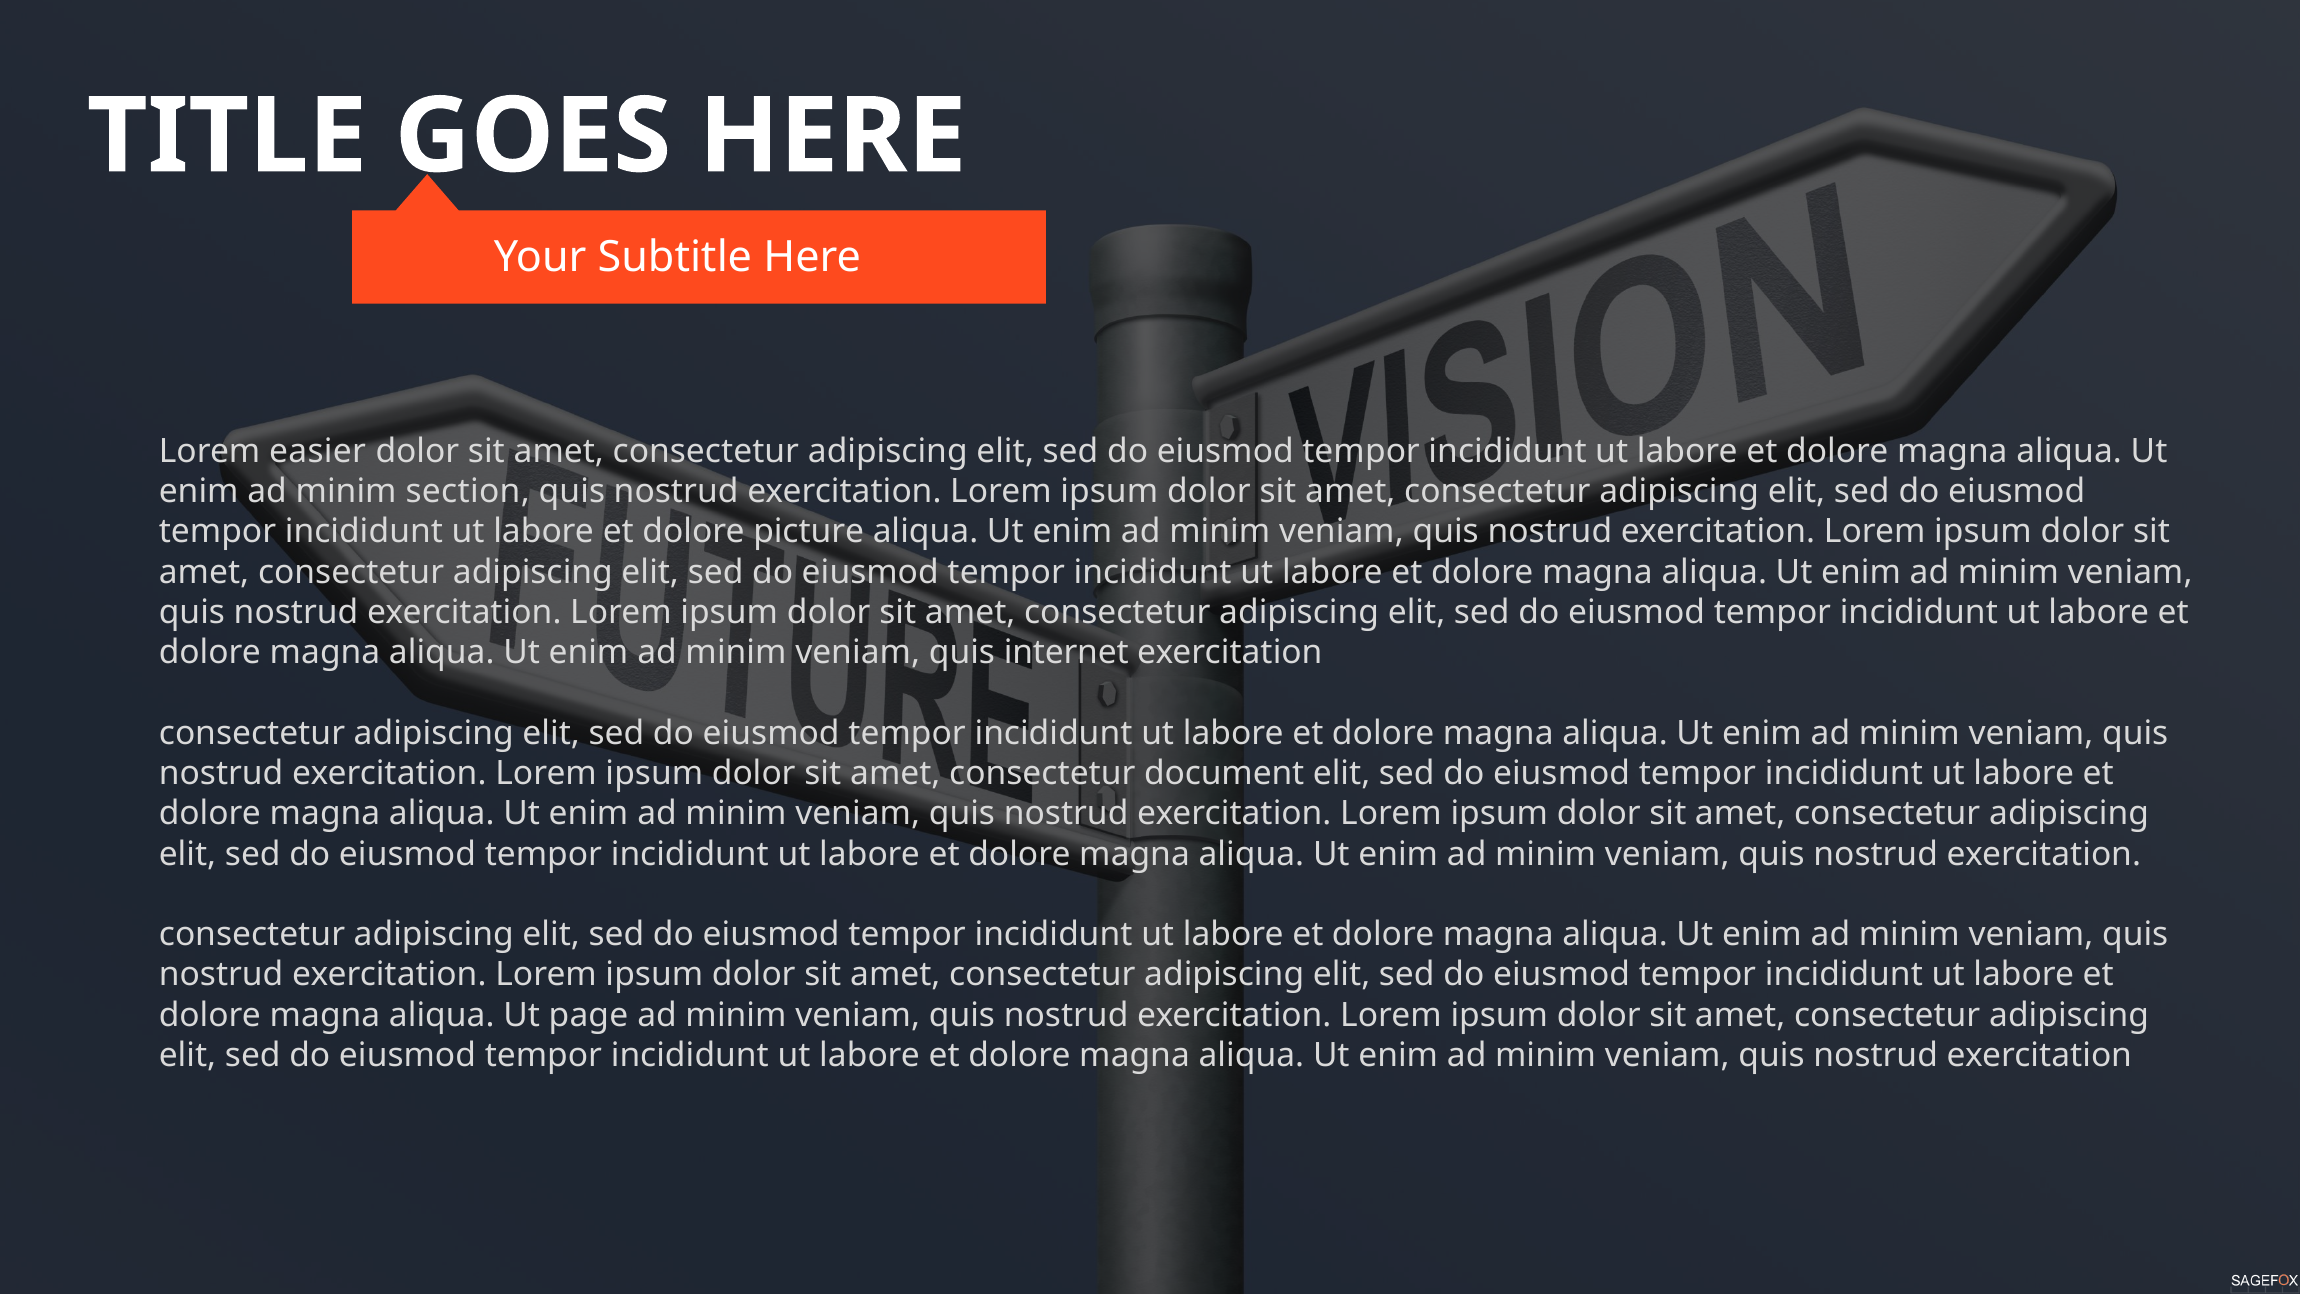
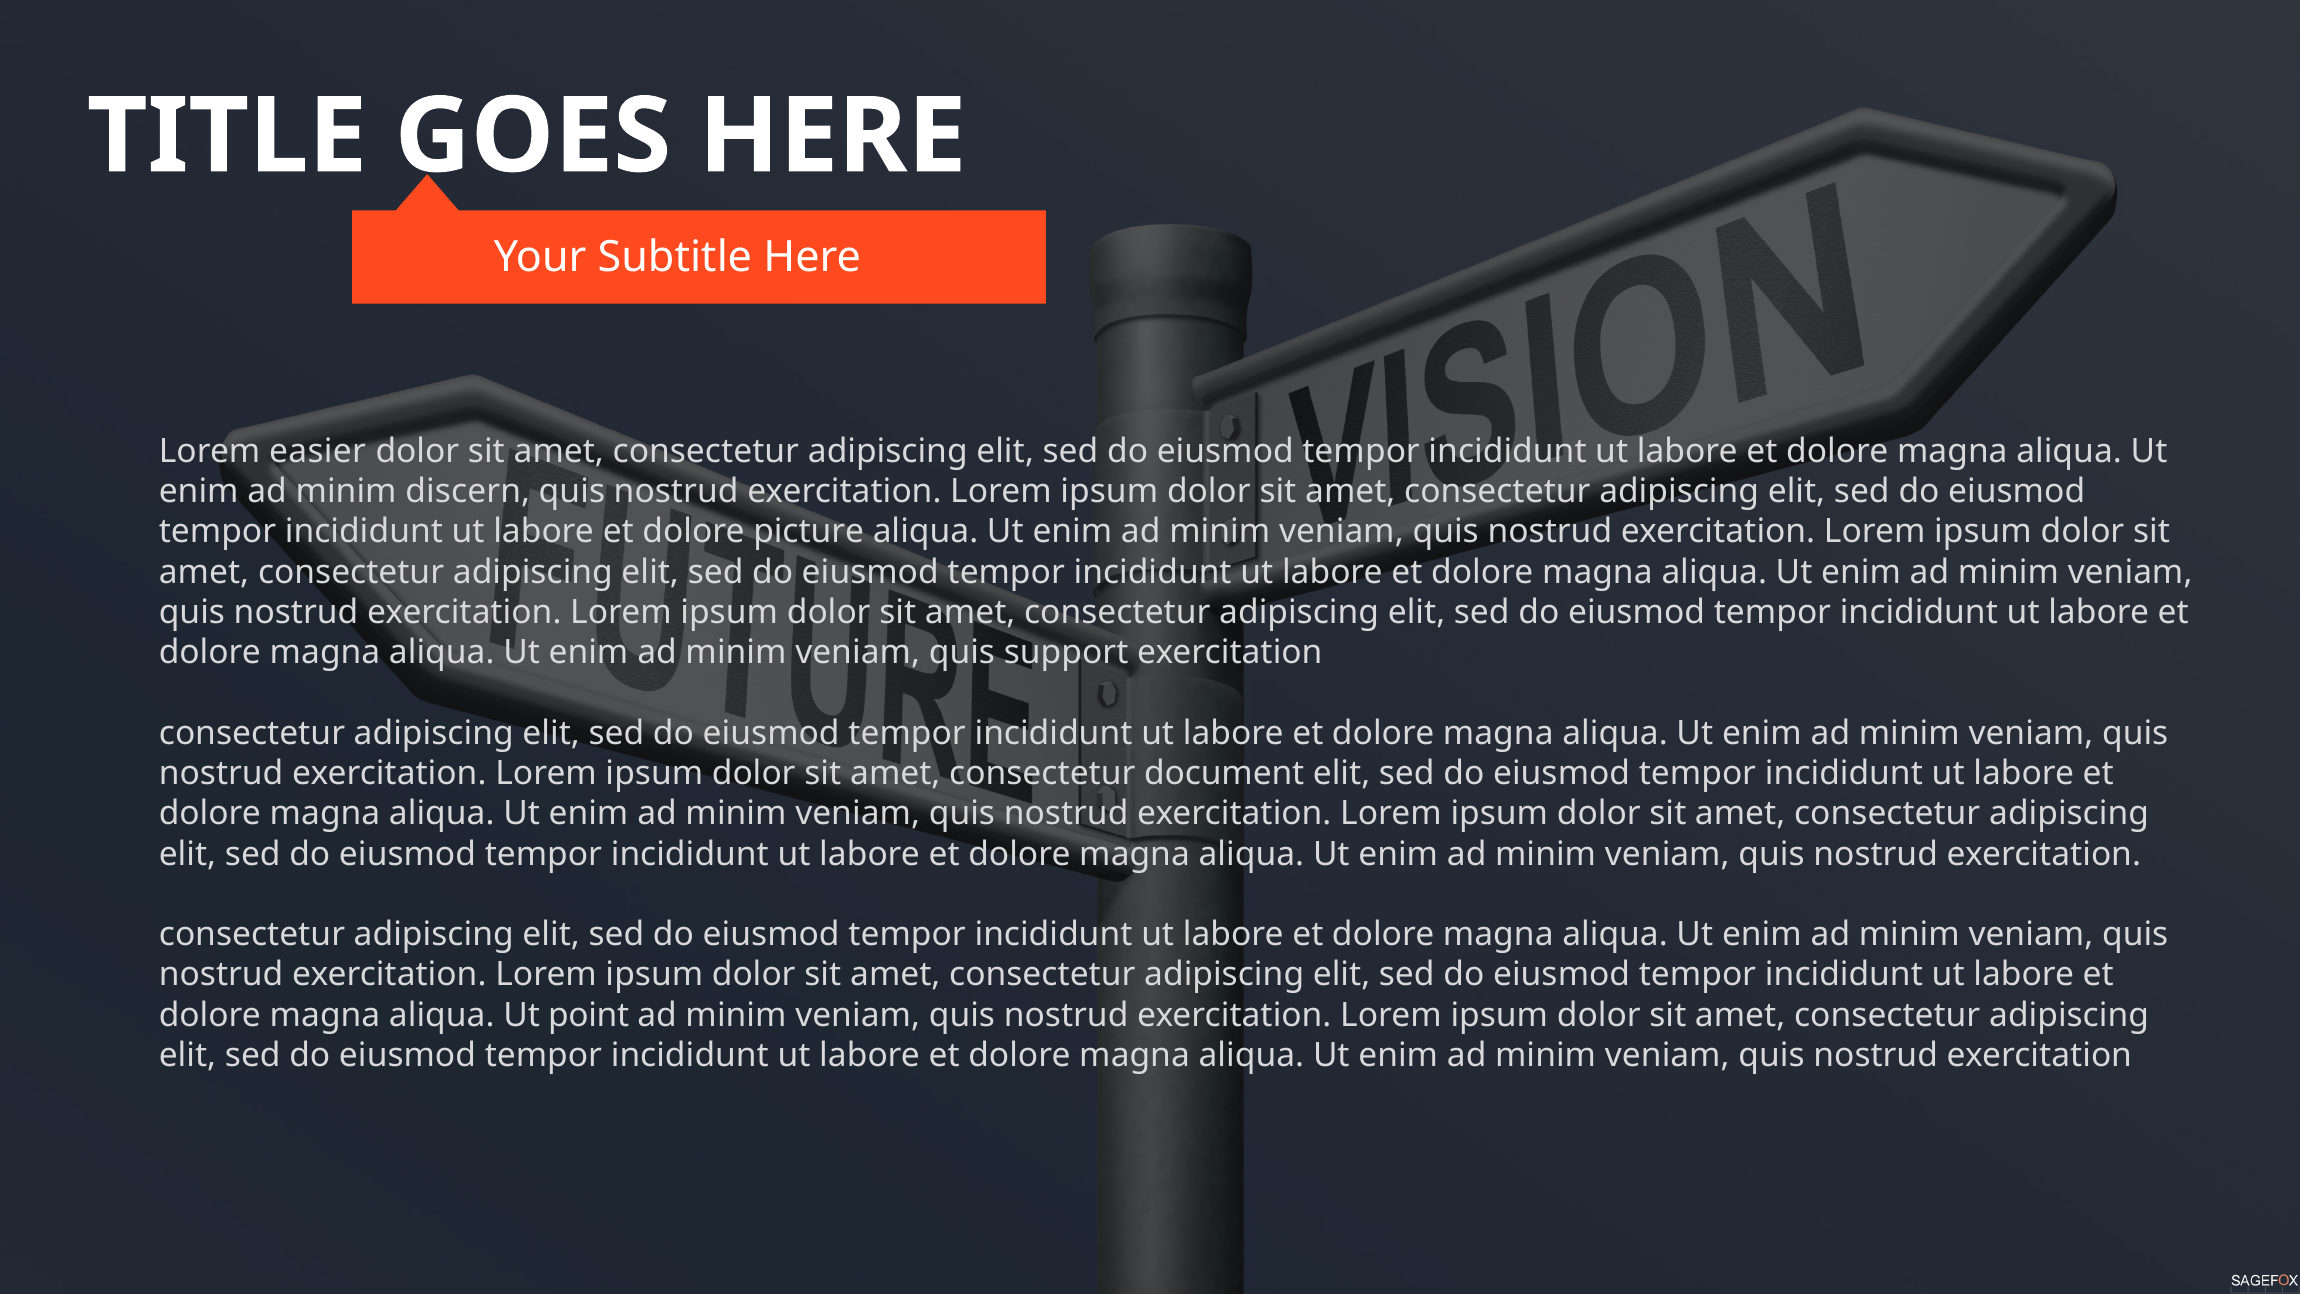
section: section -> discern
internet: internet -> support
page: page -> point
